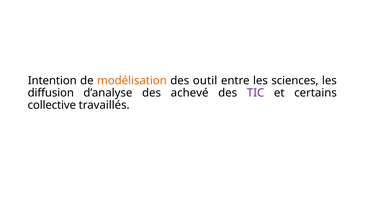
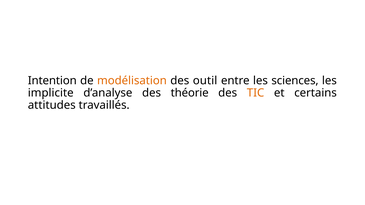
diffusion: diffusion -> implicite
achevé: achevé -> théorie
TIC colour: purple -> orange
collective: collective -> attitudes
